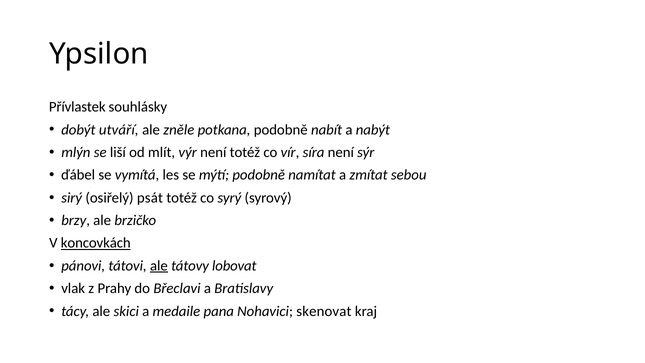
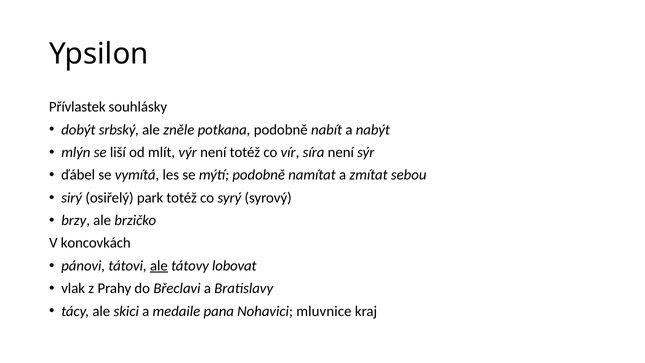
utváří: utváří -> srbský
psát: psát -> park
koncovkách underline: present -> none
skenovat: skenovat -> mluvnice
